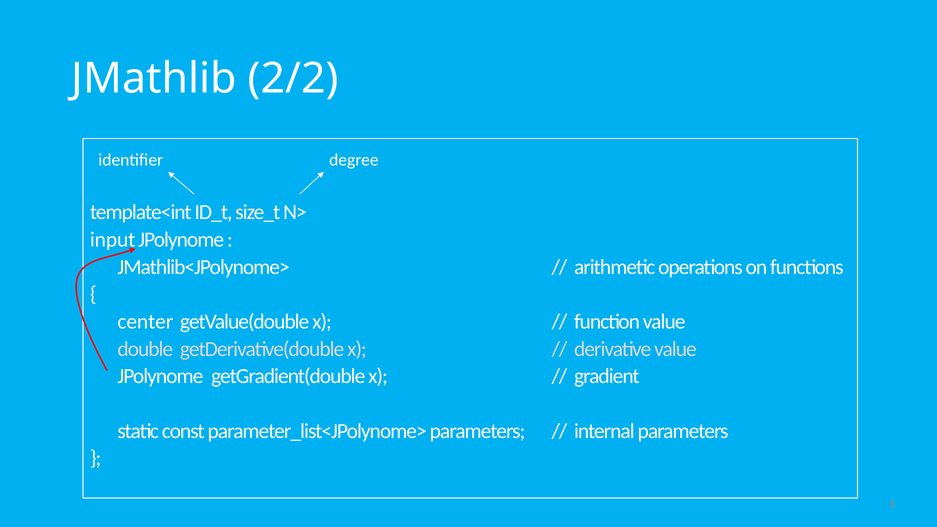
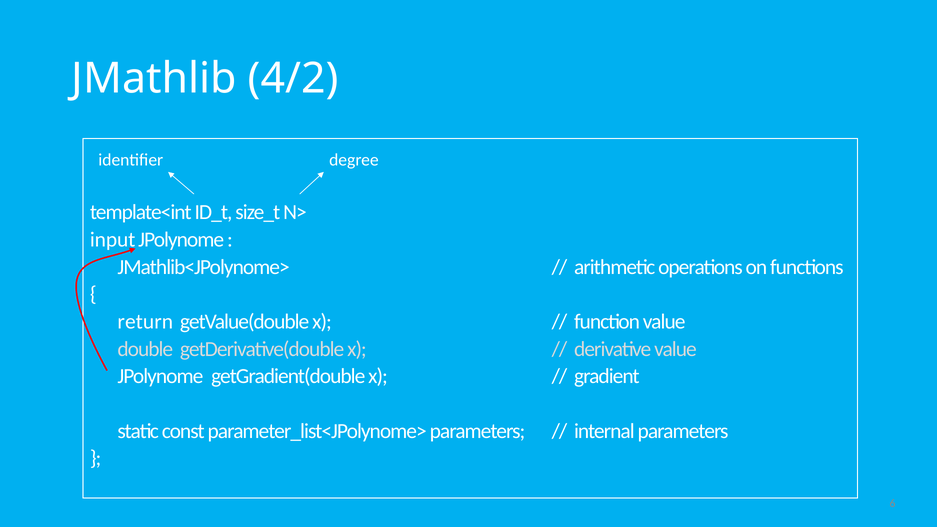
2/2: 2/2 -> 4/2
center: center -> return
